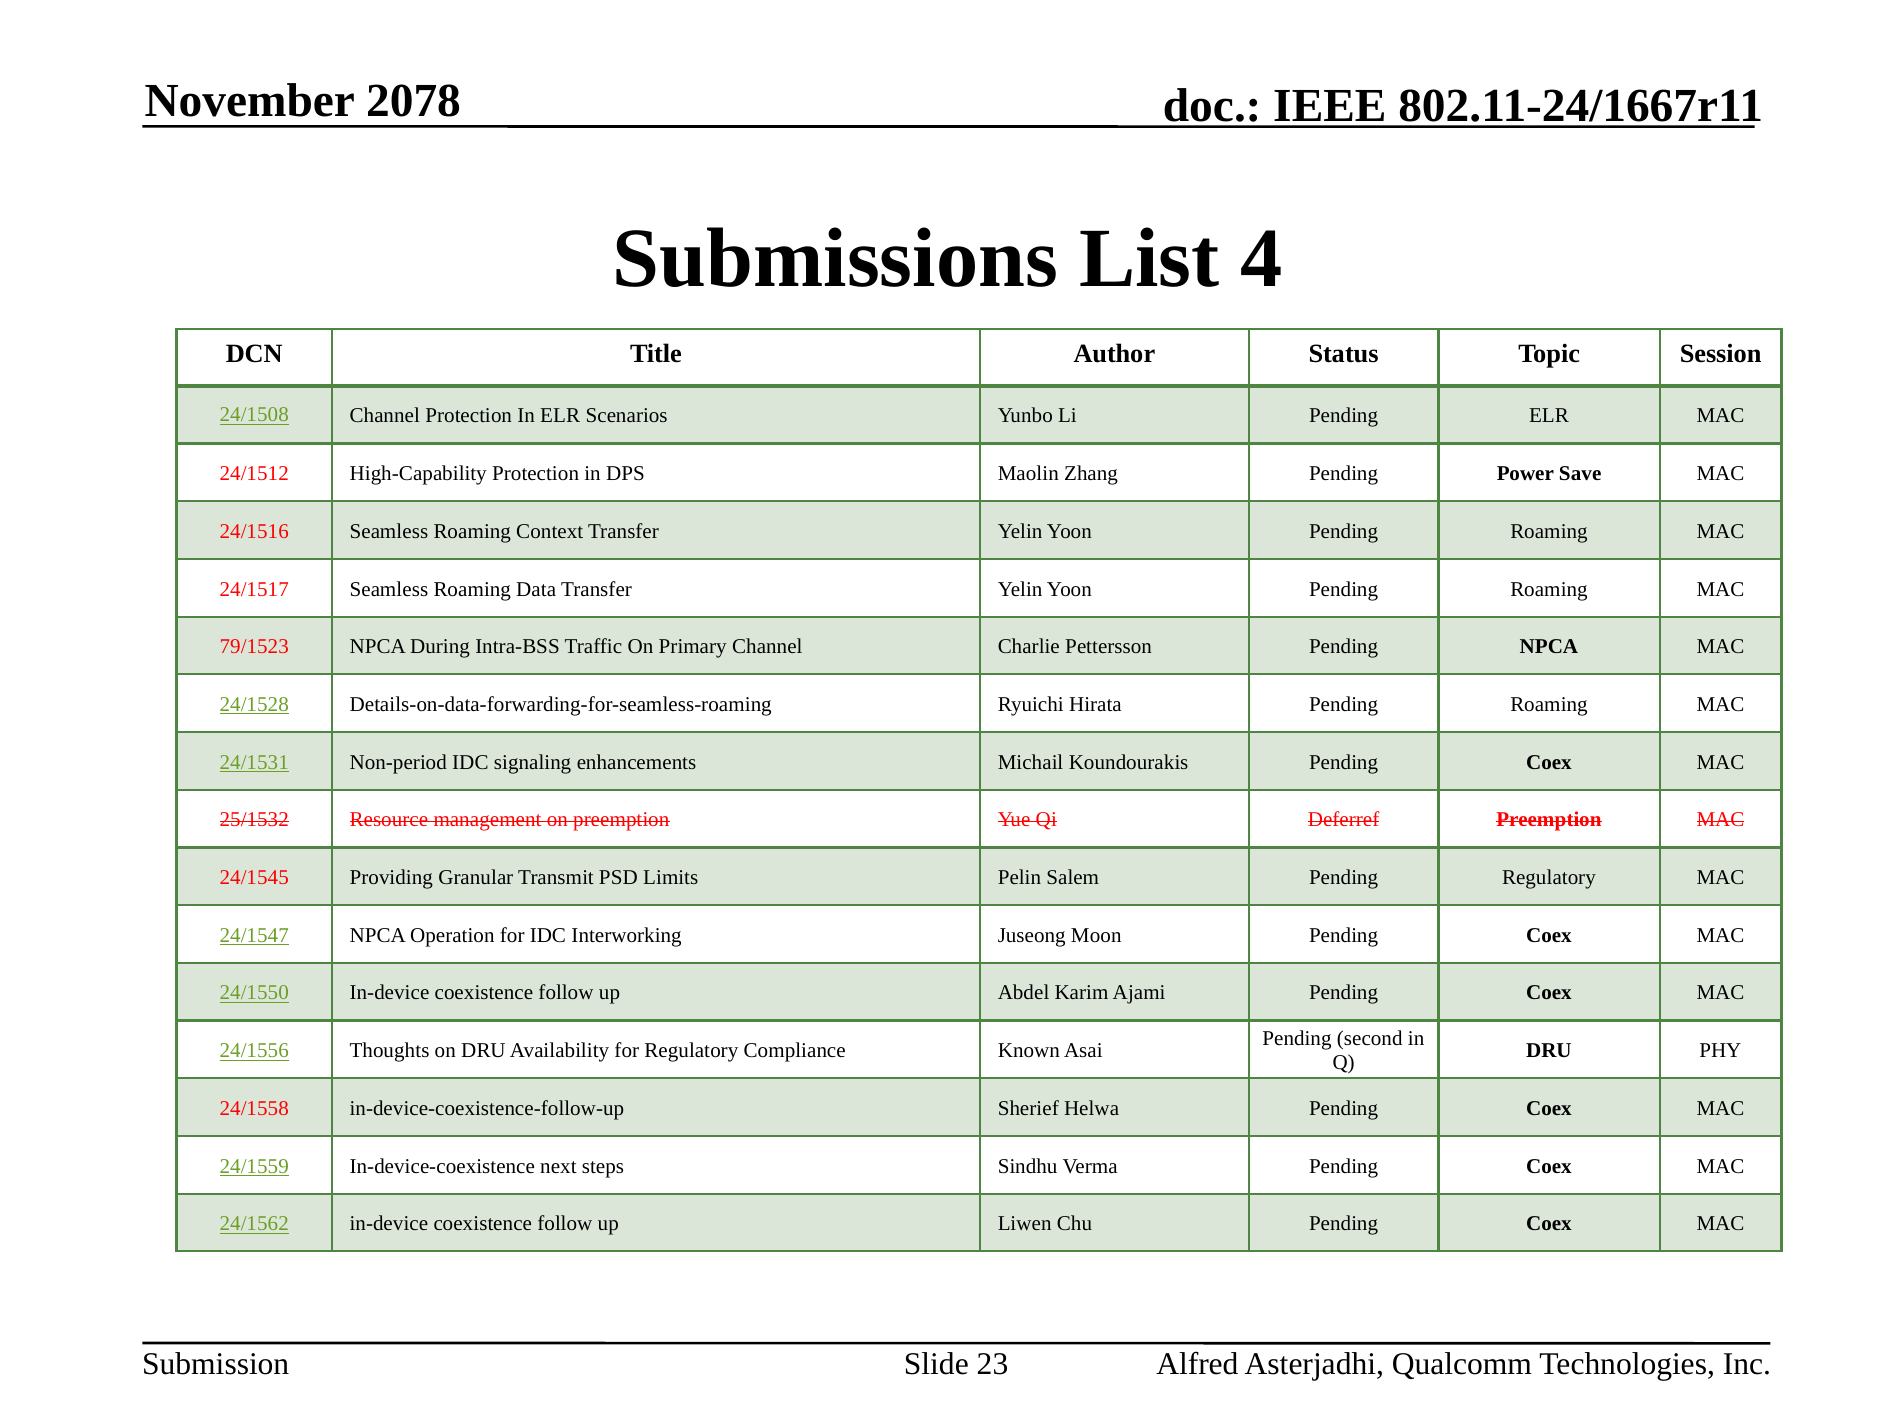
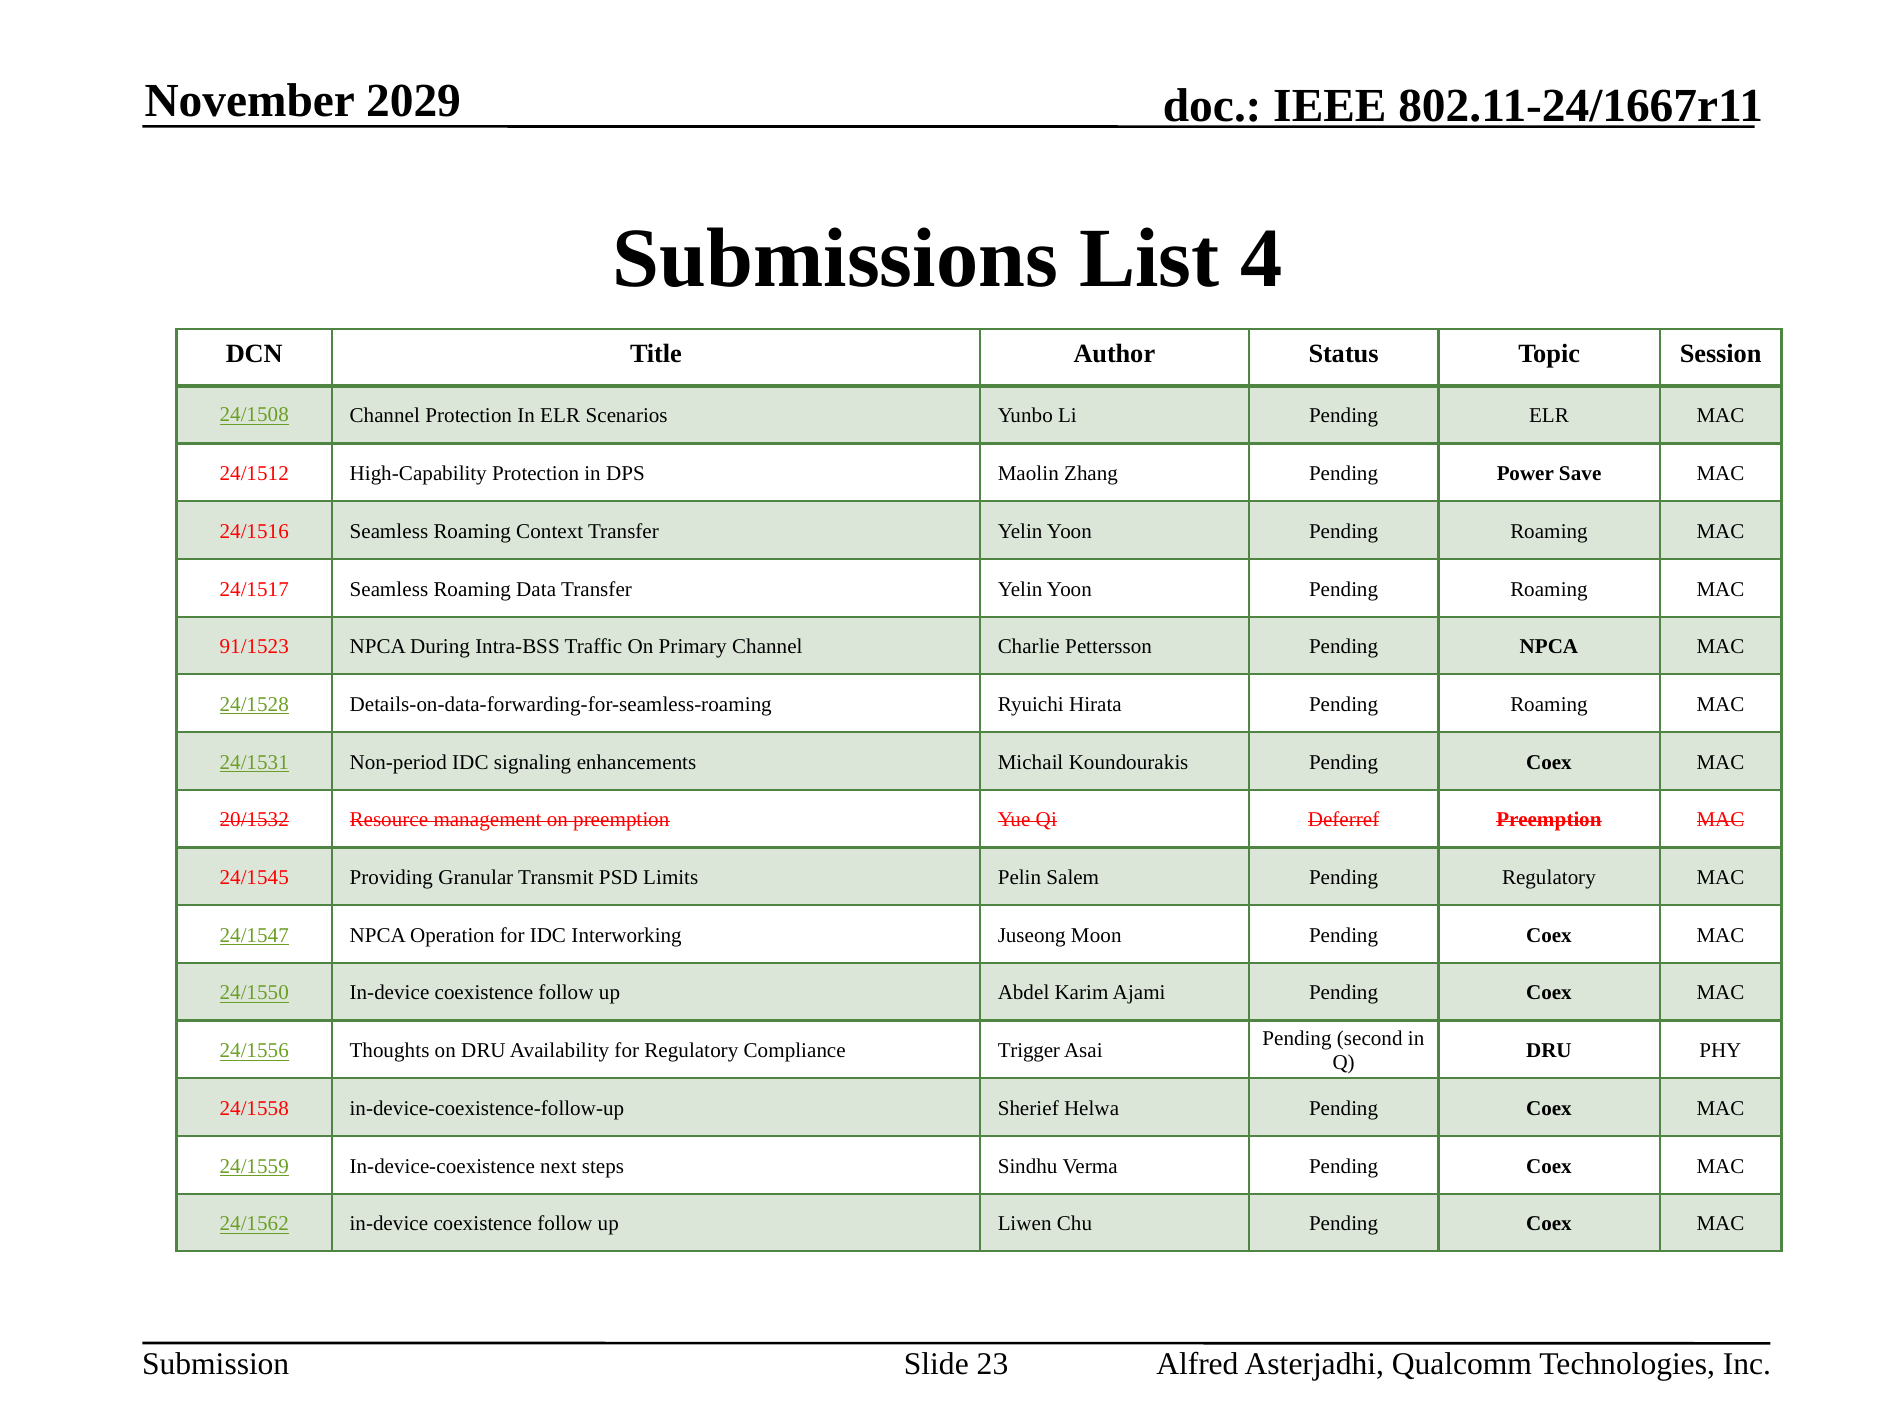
2078: 2078 -> 2029
79/1523: 79/1523 -> 91/1523
25/1532: 25/1532 -> 20/1532
Known: Known -> Trigger
